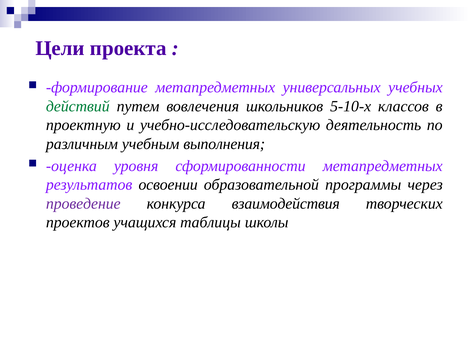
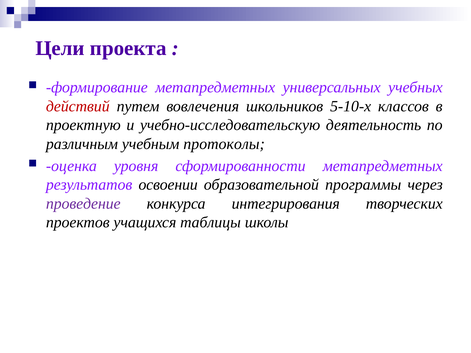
действий colour: green -> red
выполнения: выполнения -> протоколы
взаимодействия: взаимодействия -> интегрирования
